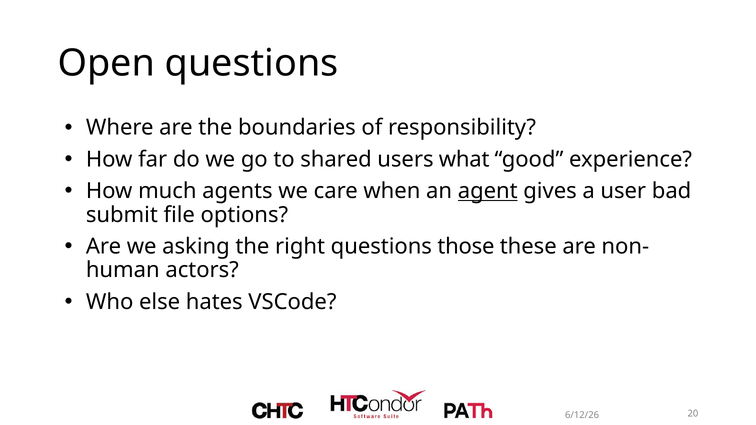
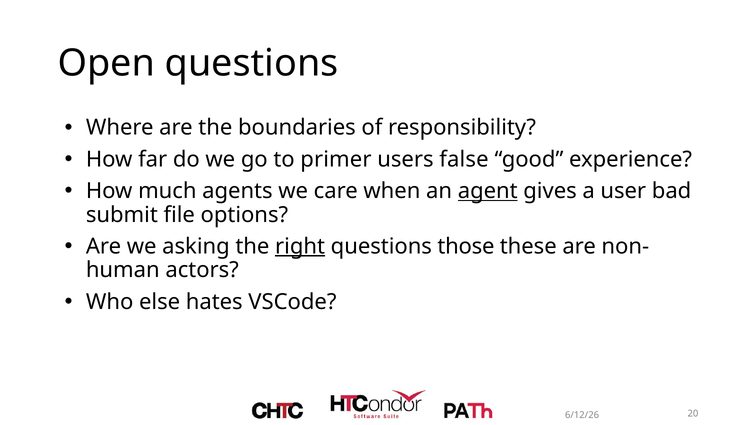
shared: shared -> primer
what: what -> false
right underline: none -> present
